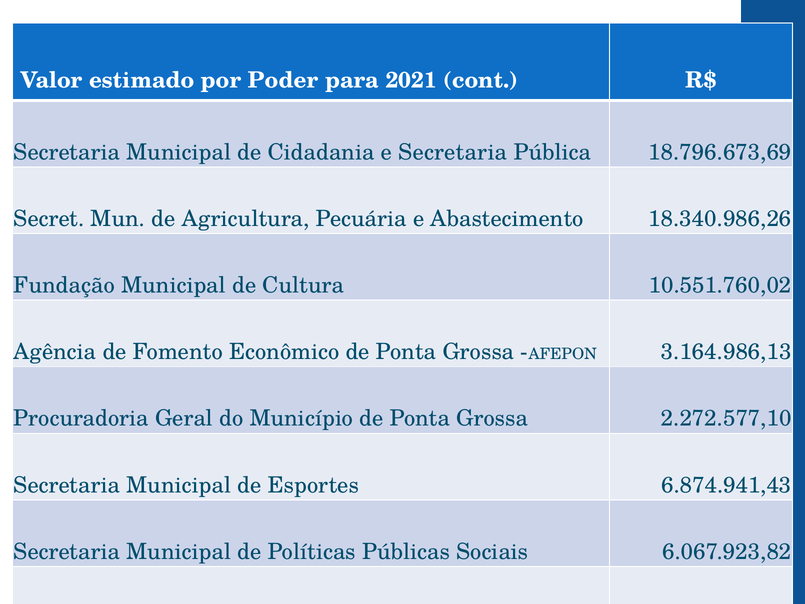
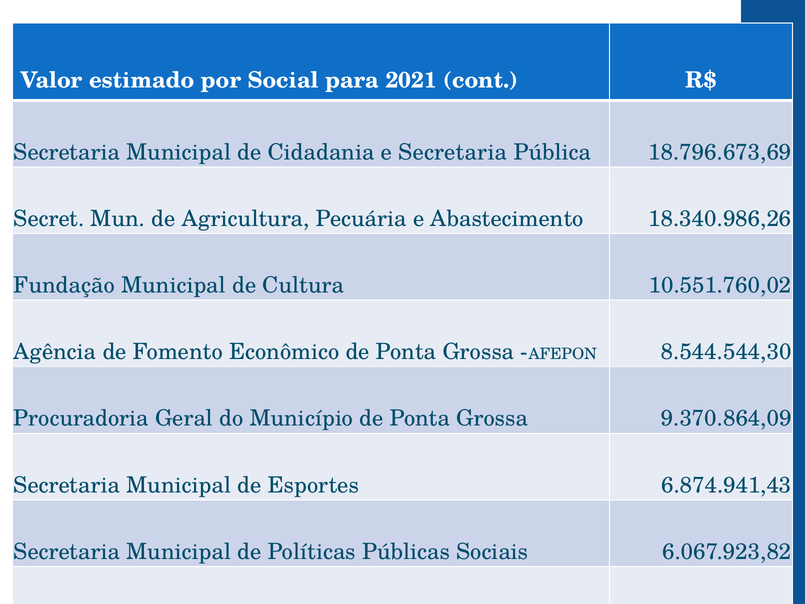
Poder: Poder -> Social
3.164.986,13: 3.164.986,13 -> 8.544.544,30
2.272.577,10: 2.272.577,10 -> 9.370.864,09
